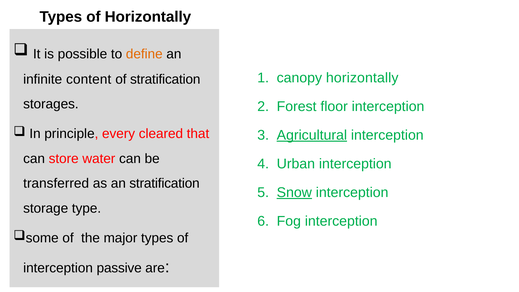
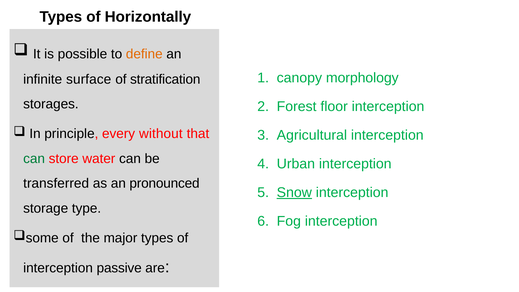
canopy horizontally: horizontally -> morphology
content: content -> surface
cleared: cleared -> without
Agricultural underline: present -> none
can at (34, 159) colour: black -> green
an stratification: stratification -> pronounced
